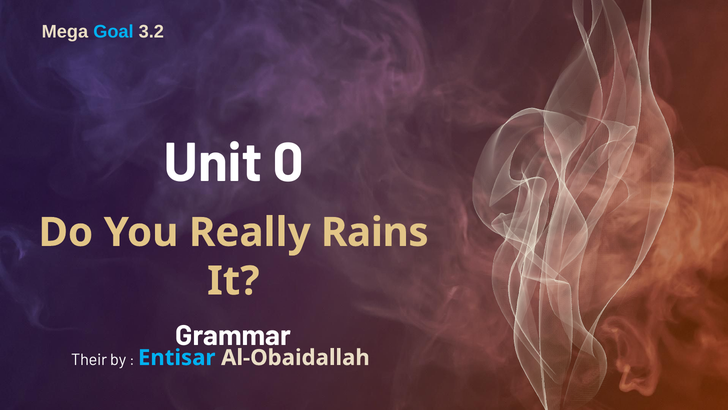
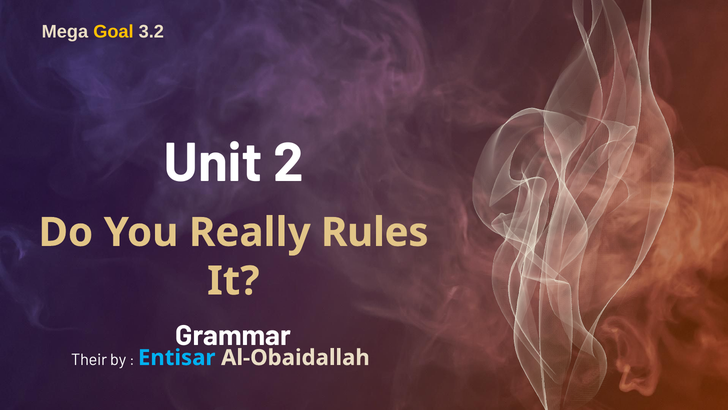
Goal colour: light blue -> yellow
0: 0 -> 2
Rains: Rains -> Rules
